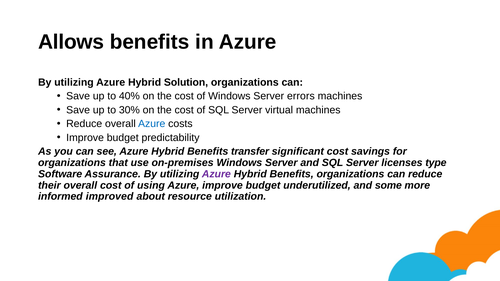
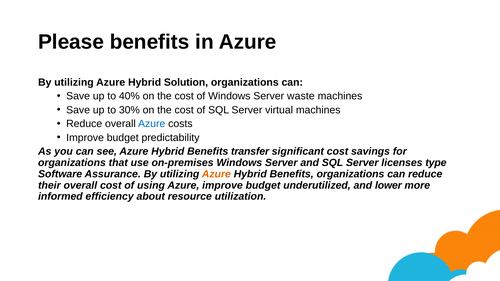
Allows: Allows -> Please
errors: errors -> waste
Azure at (216, 174) colour: purple -> orange
some: some -> lower
improved: improved -> efficiency
